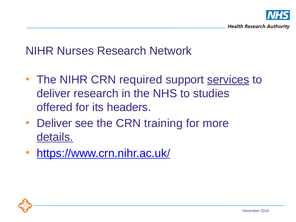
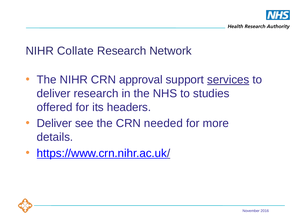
Nurses: Nurses -> Collate
required: required -> approval
training: training -> needed
details underline: present -> none
